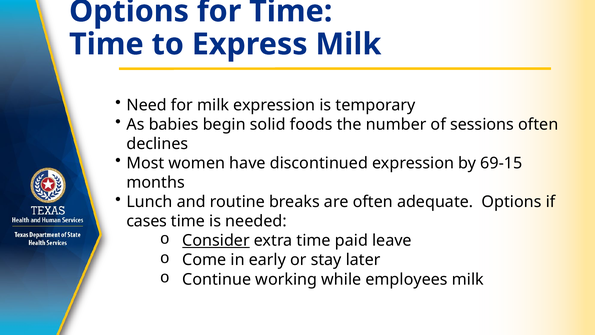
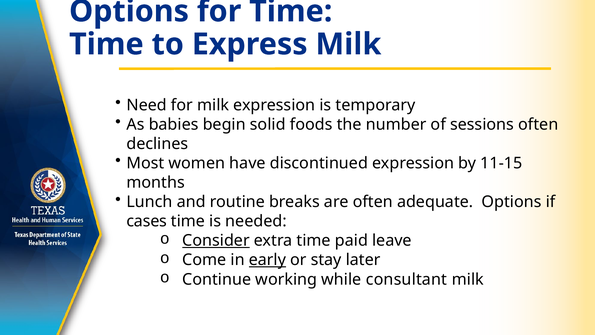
69-15: 69-15 -> 11-15
early underline: none -> present
employees: employees -> consultant
